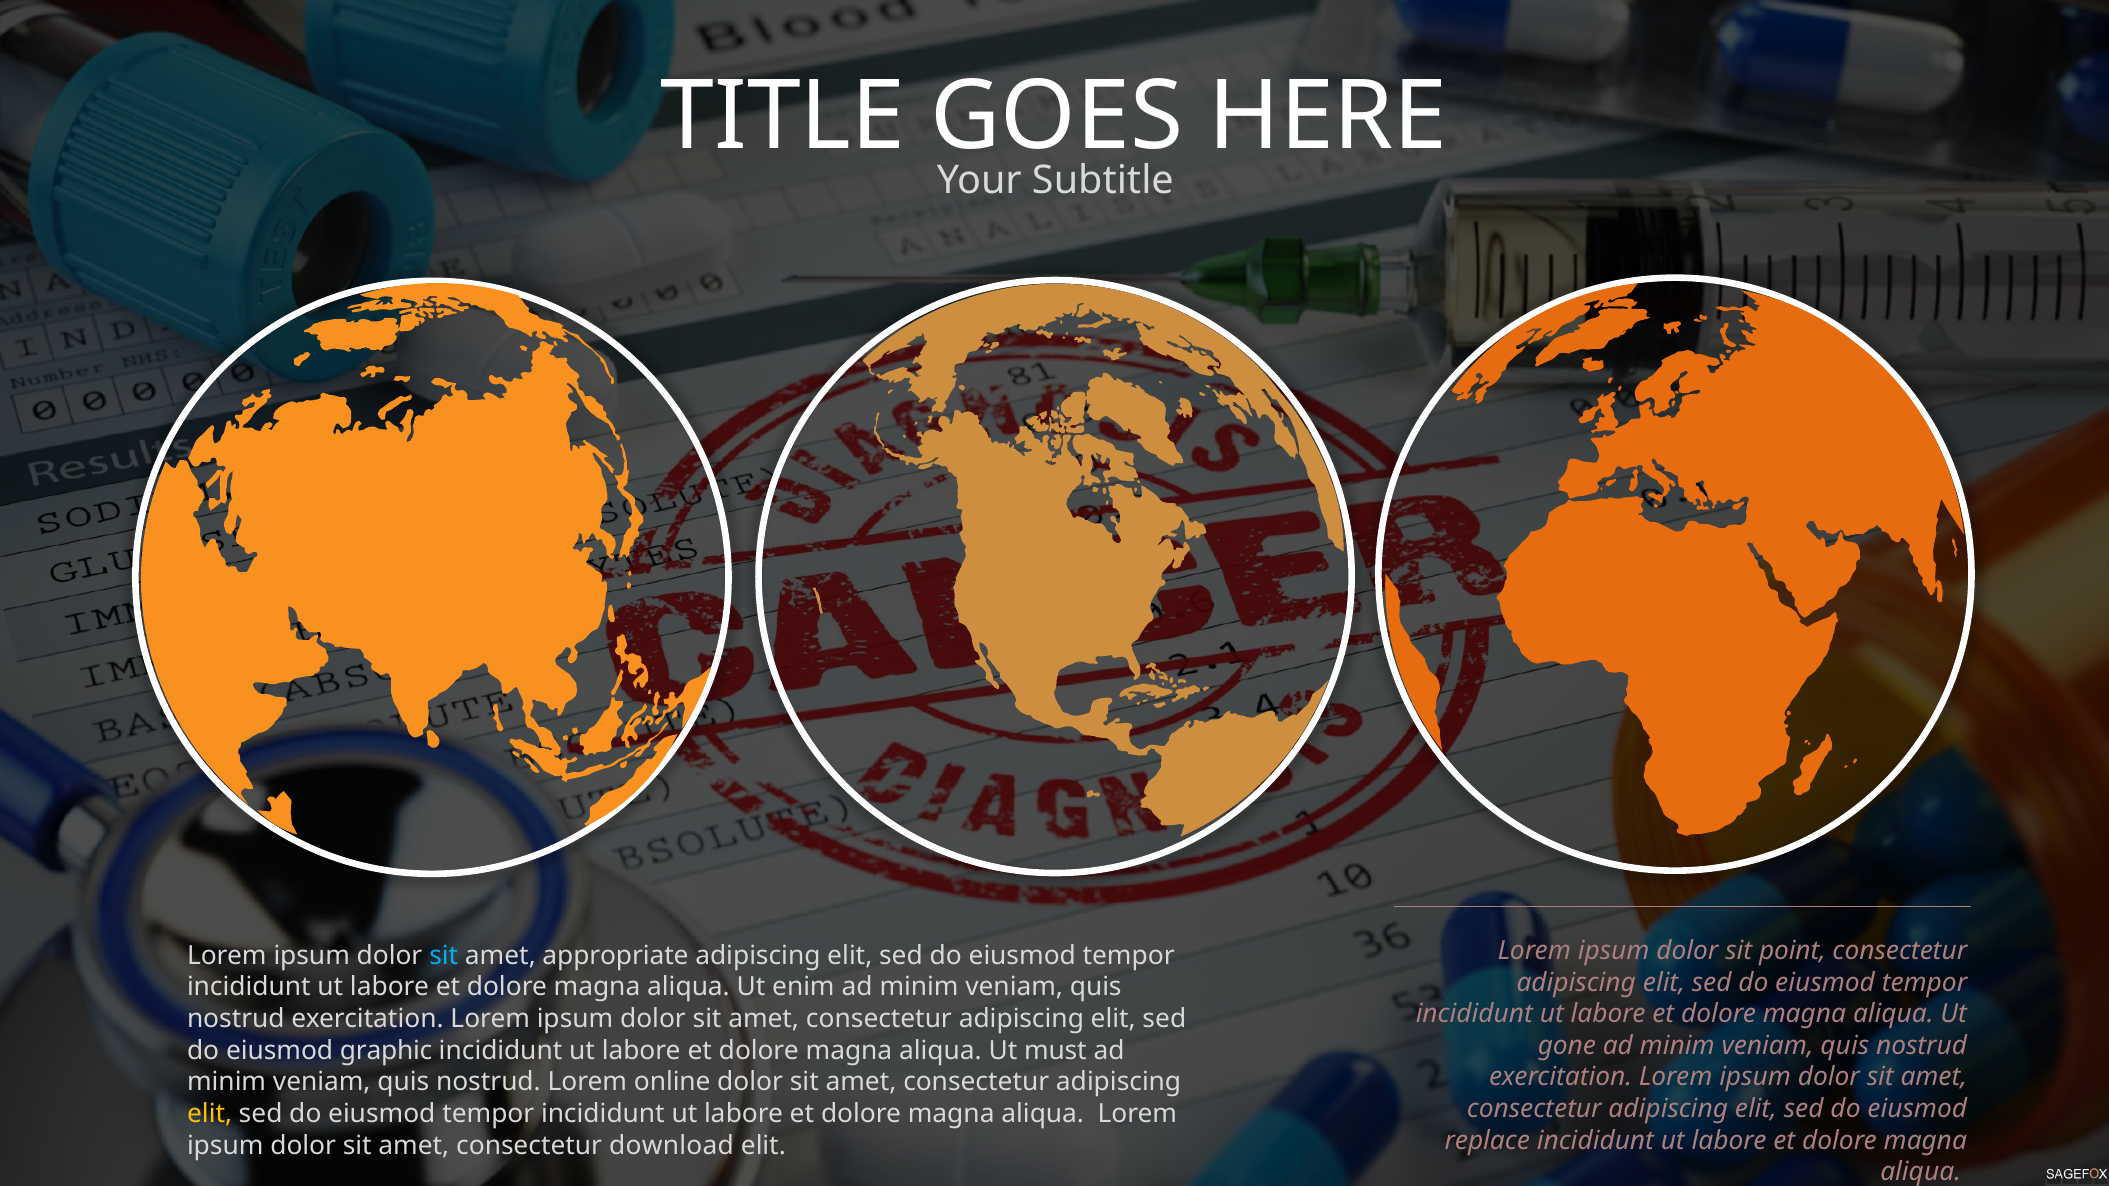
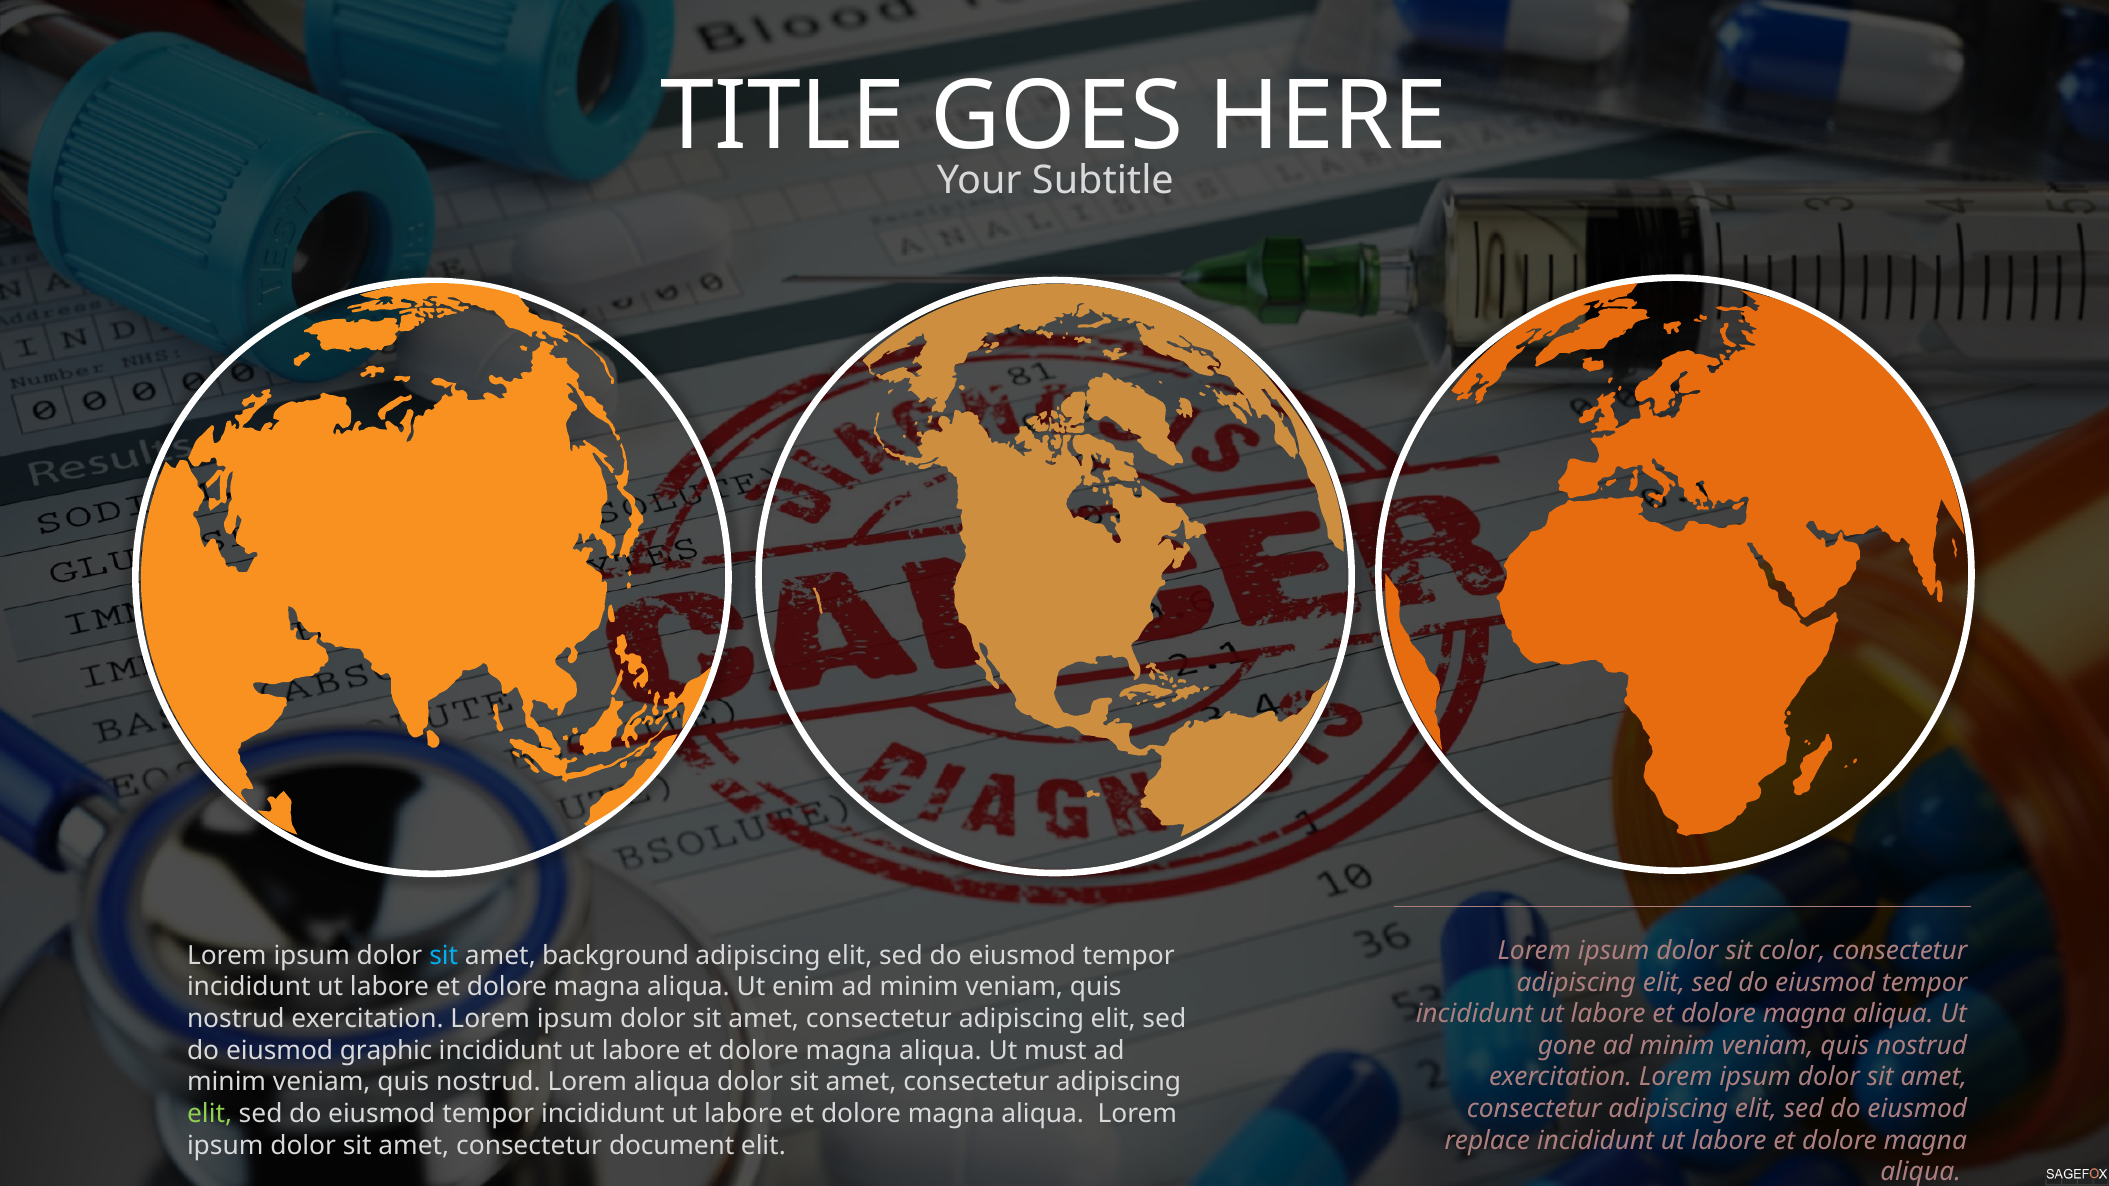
point: point -> color
appropriate: appropriate -> background
Lorem online: online -> aliqua
elit at (210, 1114) colour: yellow -> light green
download: download -> document
